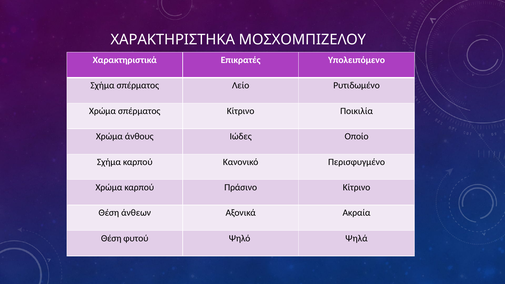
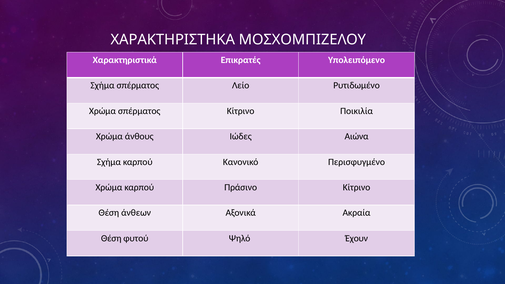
Οποίο: Οποίο -> Αιώνα
Ψηλά: Ψηλά -> Έχουν
